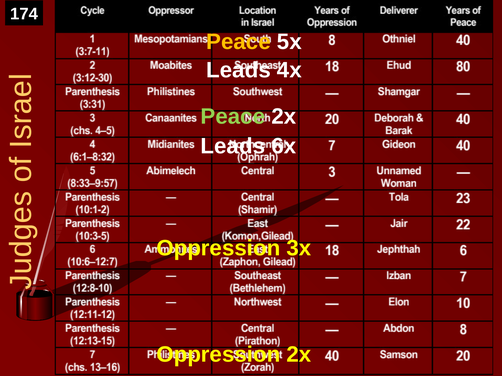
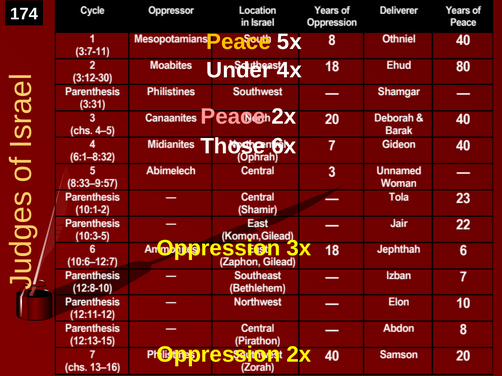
Leads at (239, 70): Leads -> Under
Peace at (233, 117) colour: light green -> pink
Leads at (233, 146): Leads -> Those
